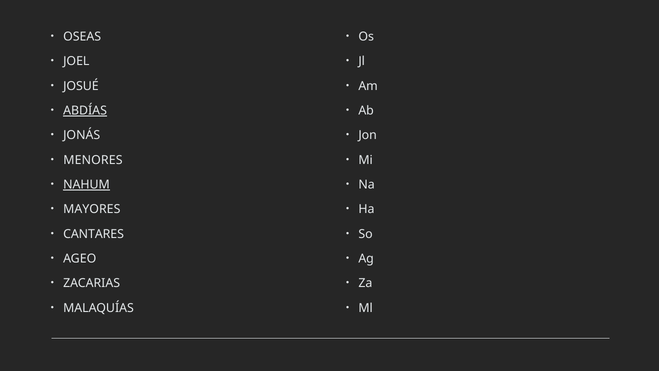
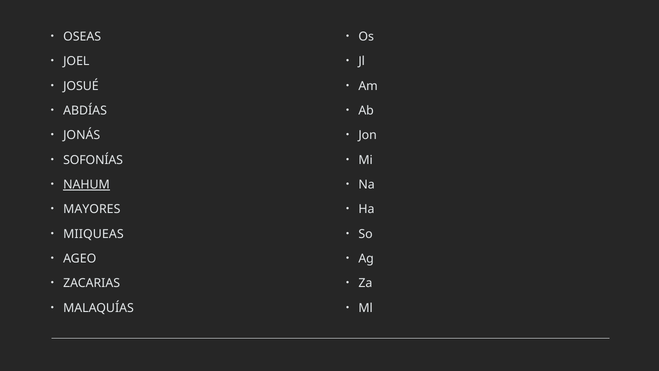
ABDÍAS underline: present -> none
MENORES: MENORES -> SOFONÍAS
CANTARES: CANTARES -> MIIQUEAS
